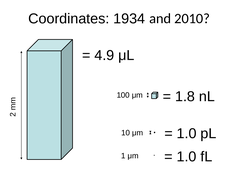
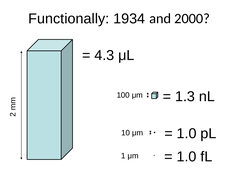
Coordinates: Coordinates -> Functionally
2010: 2010 -> 2000
4.9: 4.9 -> 4.3
1.8: 1.8 -> 1.3
